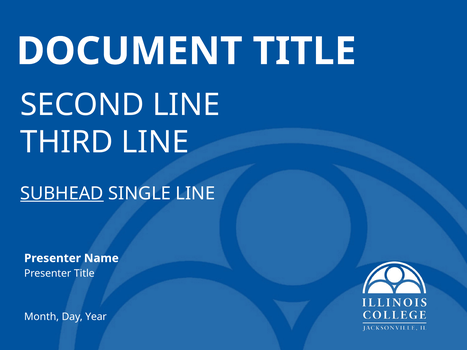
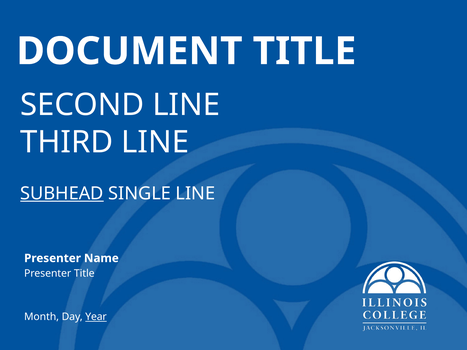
Year underline: none -> present
